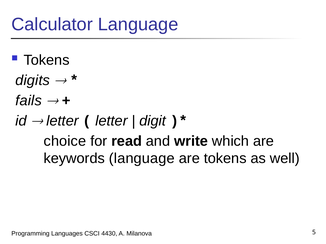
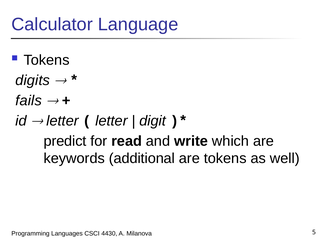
choice: choice -> predict
keywords language: language -> additional
